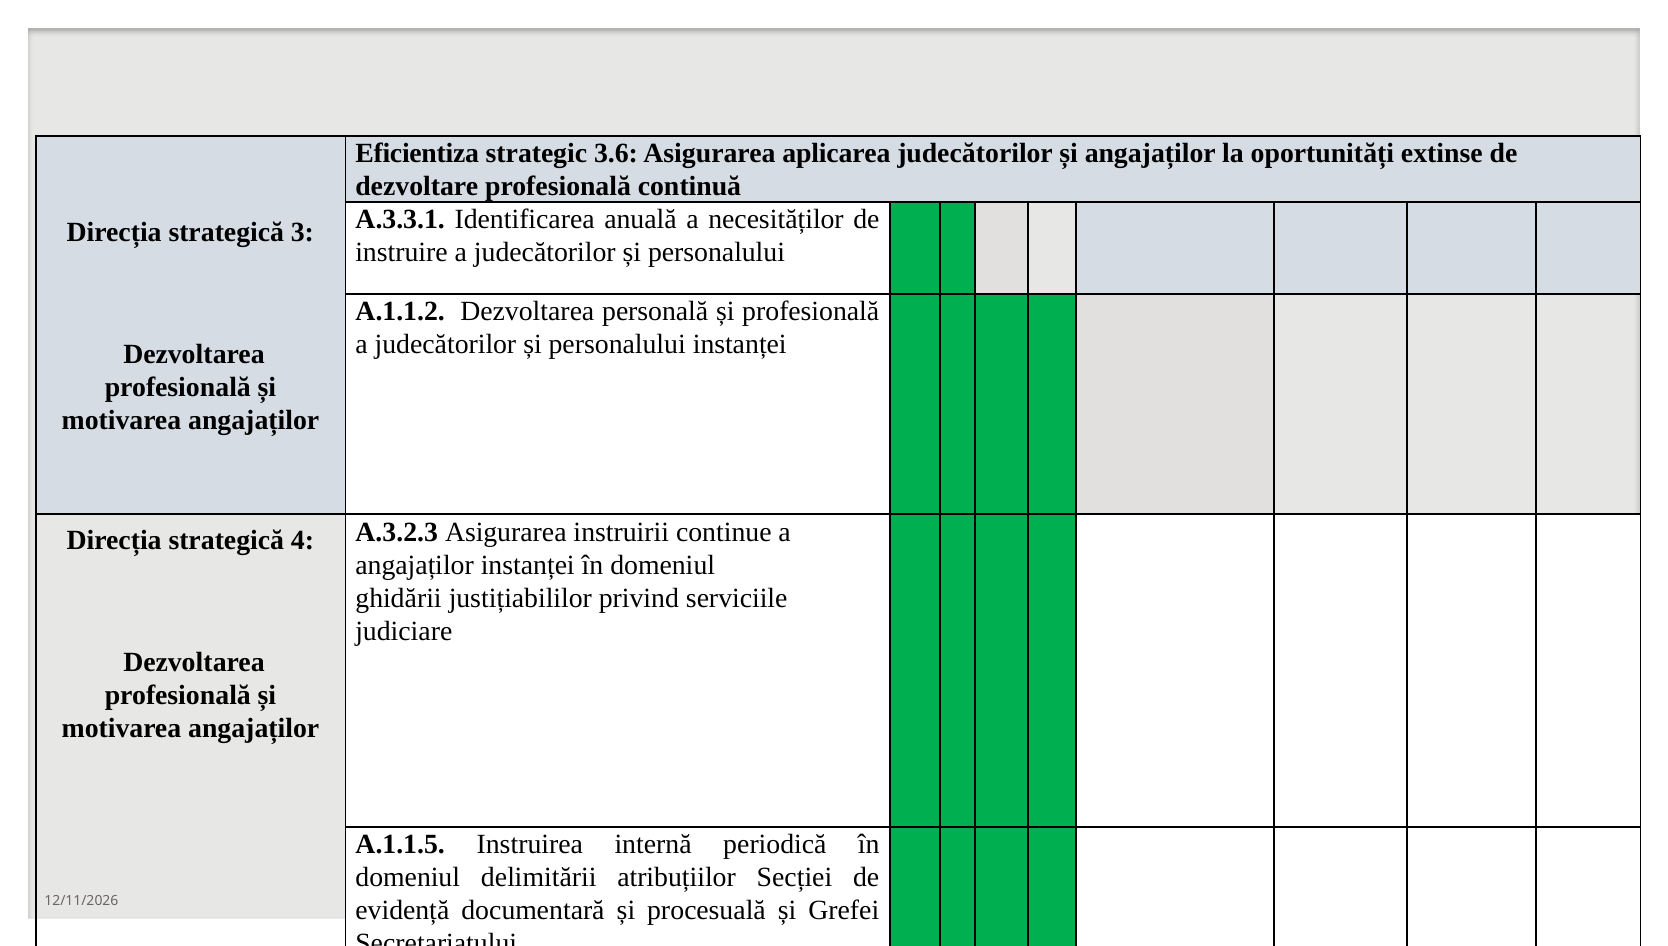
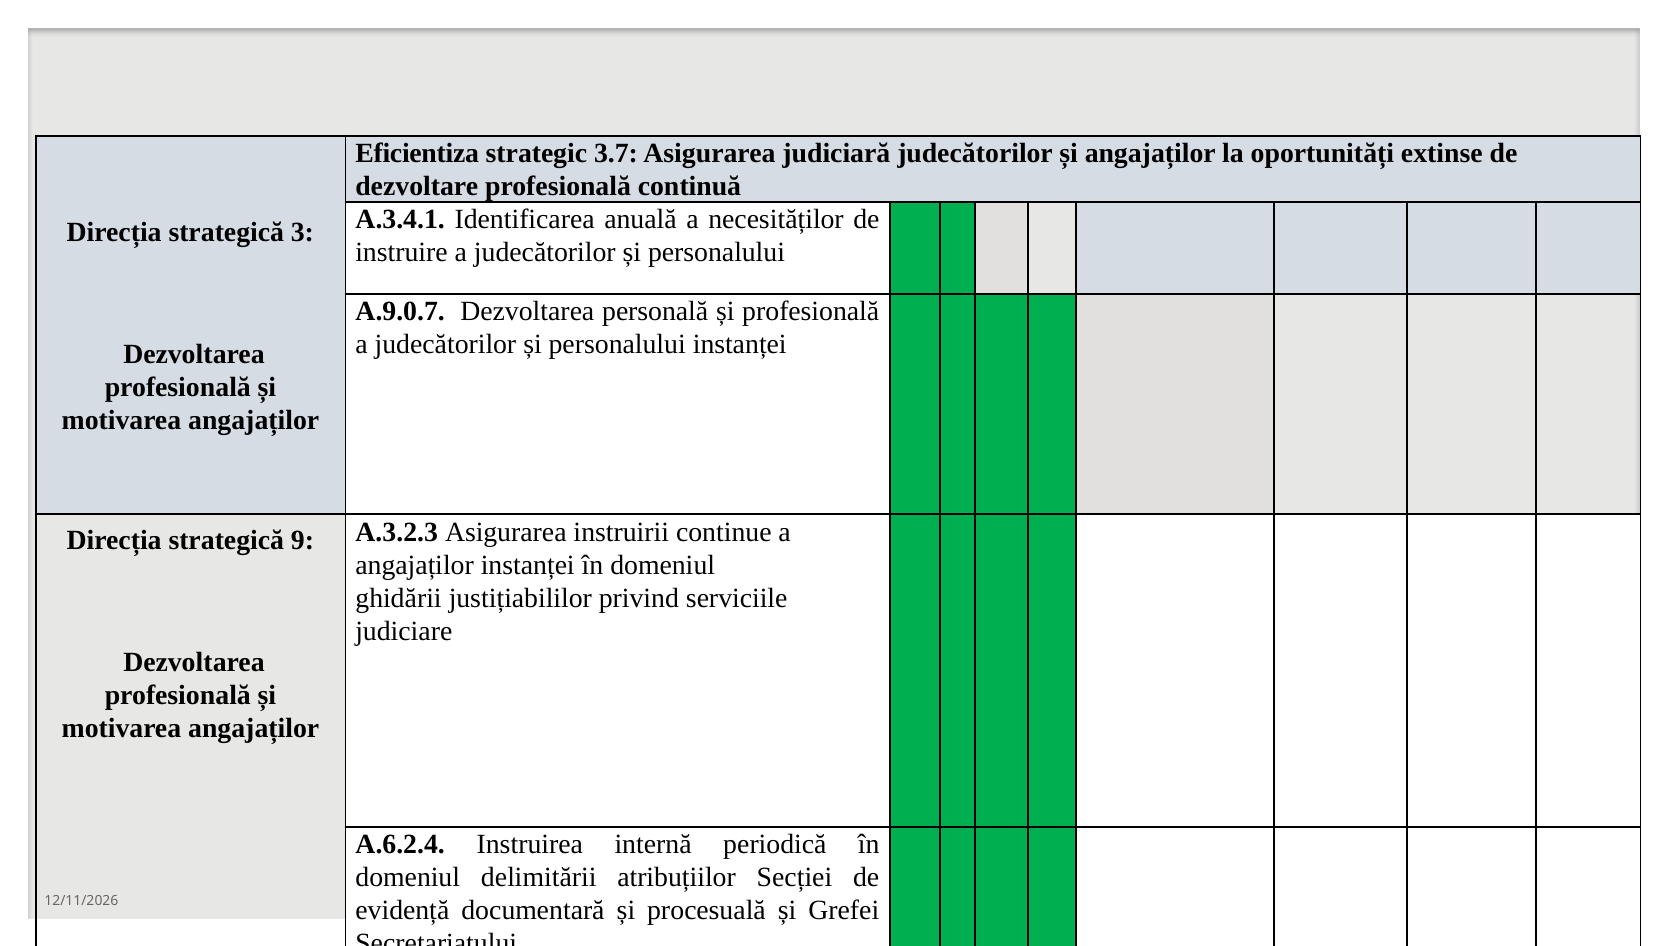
3.6: 3.6 -> 3.7
aplicarea: aplicarea -> judiciară
A.3.3.1: A.3.3.1 -> A.3.4.1
A.1.1.2: A.1.1.2 -> A.9.0.7
4: 4 -> 9
A.1.1.5: A.1.1.5 -> A.6.2.4
